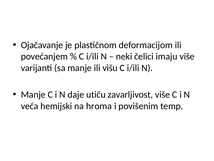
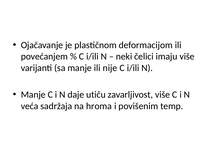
višu: višu -> nije
hemijski: hemijski -> sadržaja
